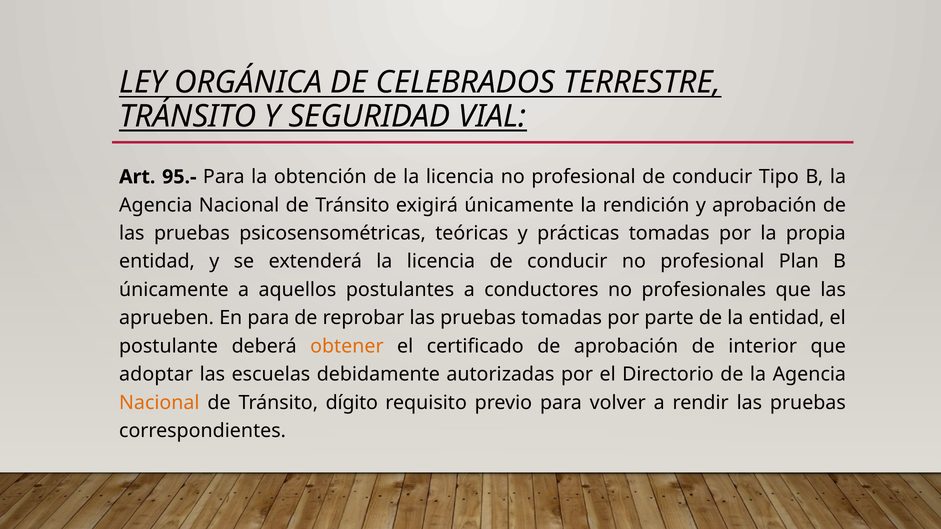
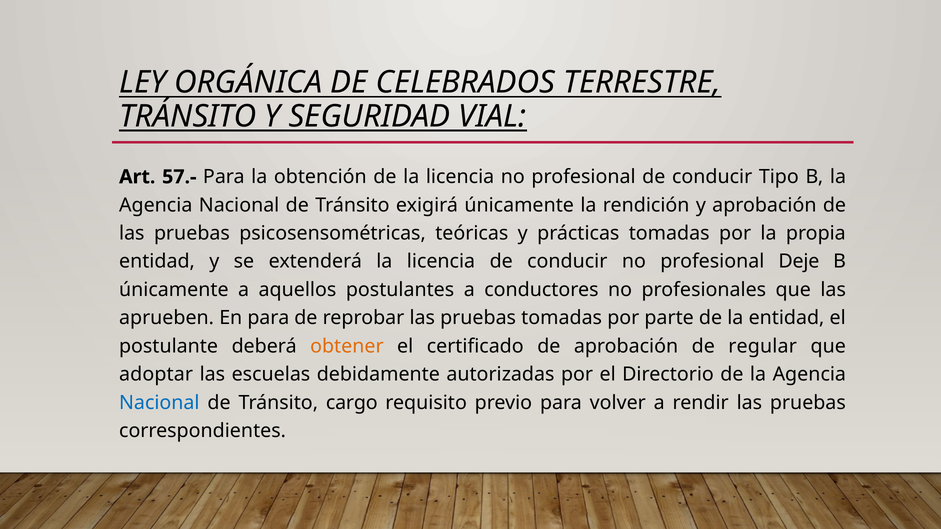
95.-: 95.- -> 57.-
Plan: Plan -> Deje
interior: interior -> regular
Nacional at (159, 403) colour: orange -> blue
dígito: dígito -> cargo
